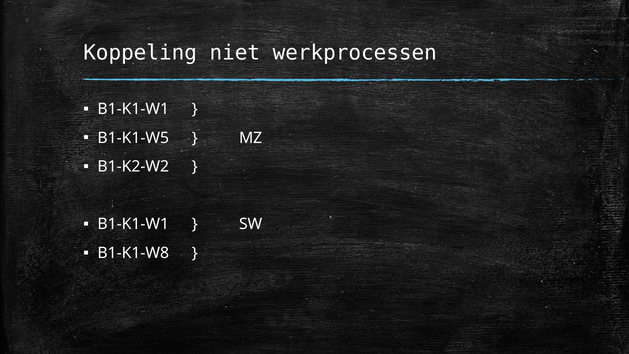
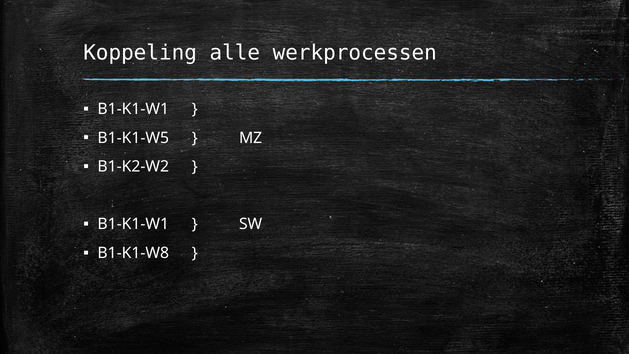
niet: niet -> alle
